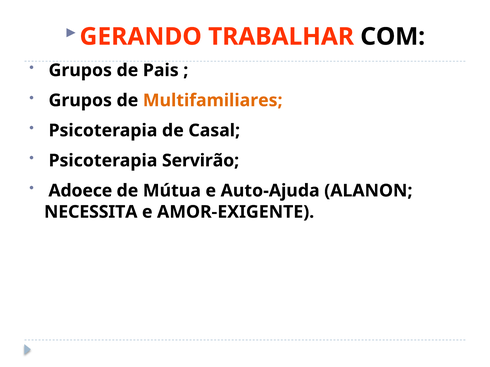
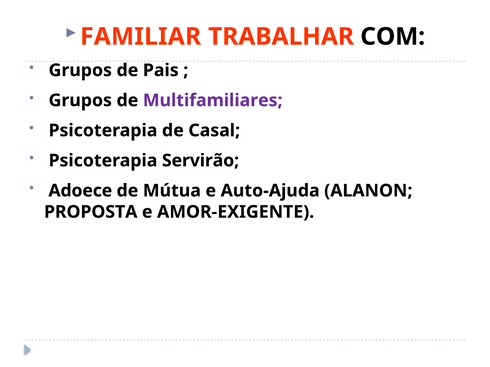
GERANDO: GERANDO -> FAMILIAR
Multifamiliares colour: orange -> purple
NECESSITA: NECESSITA -> PROPOSTA
